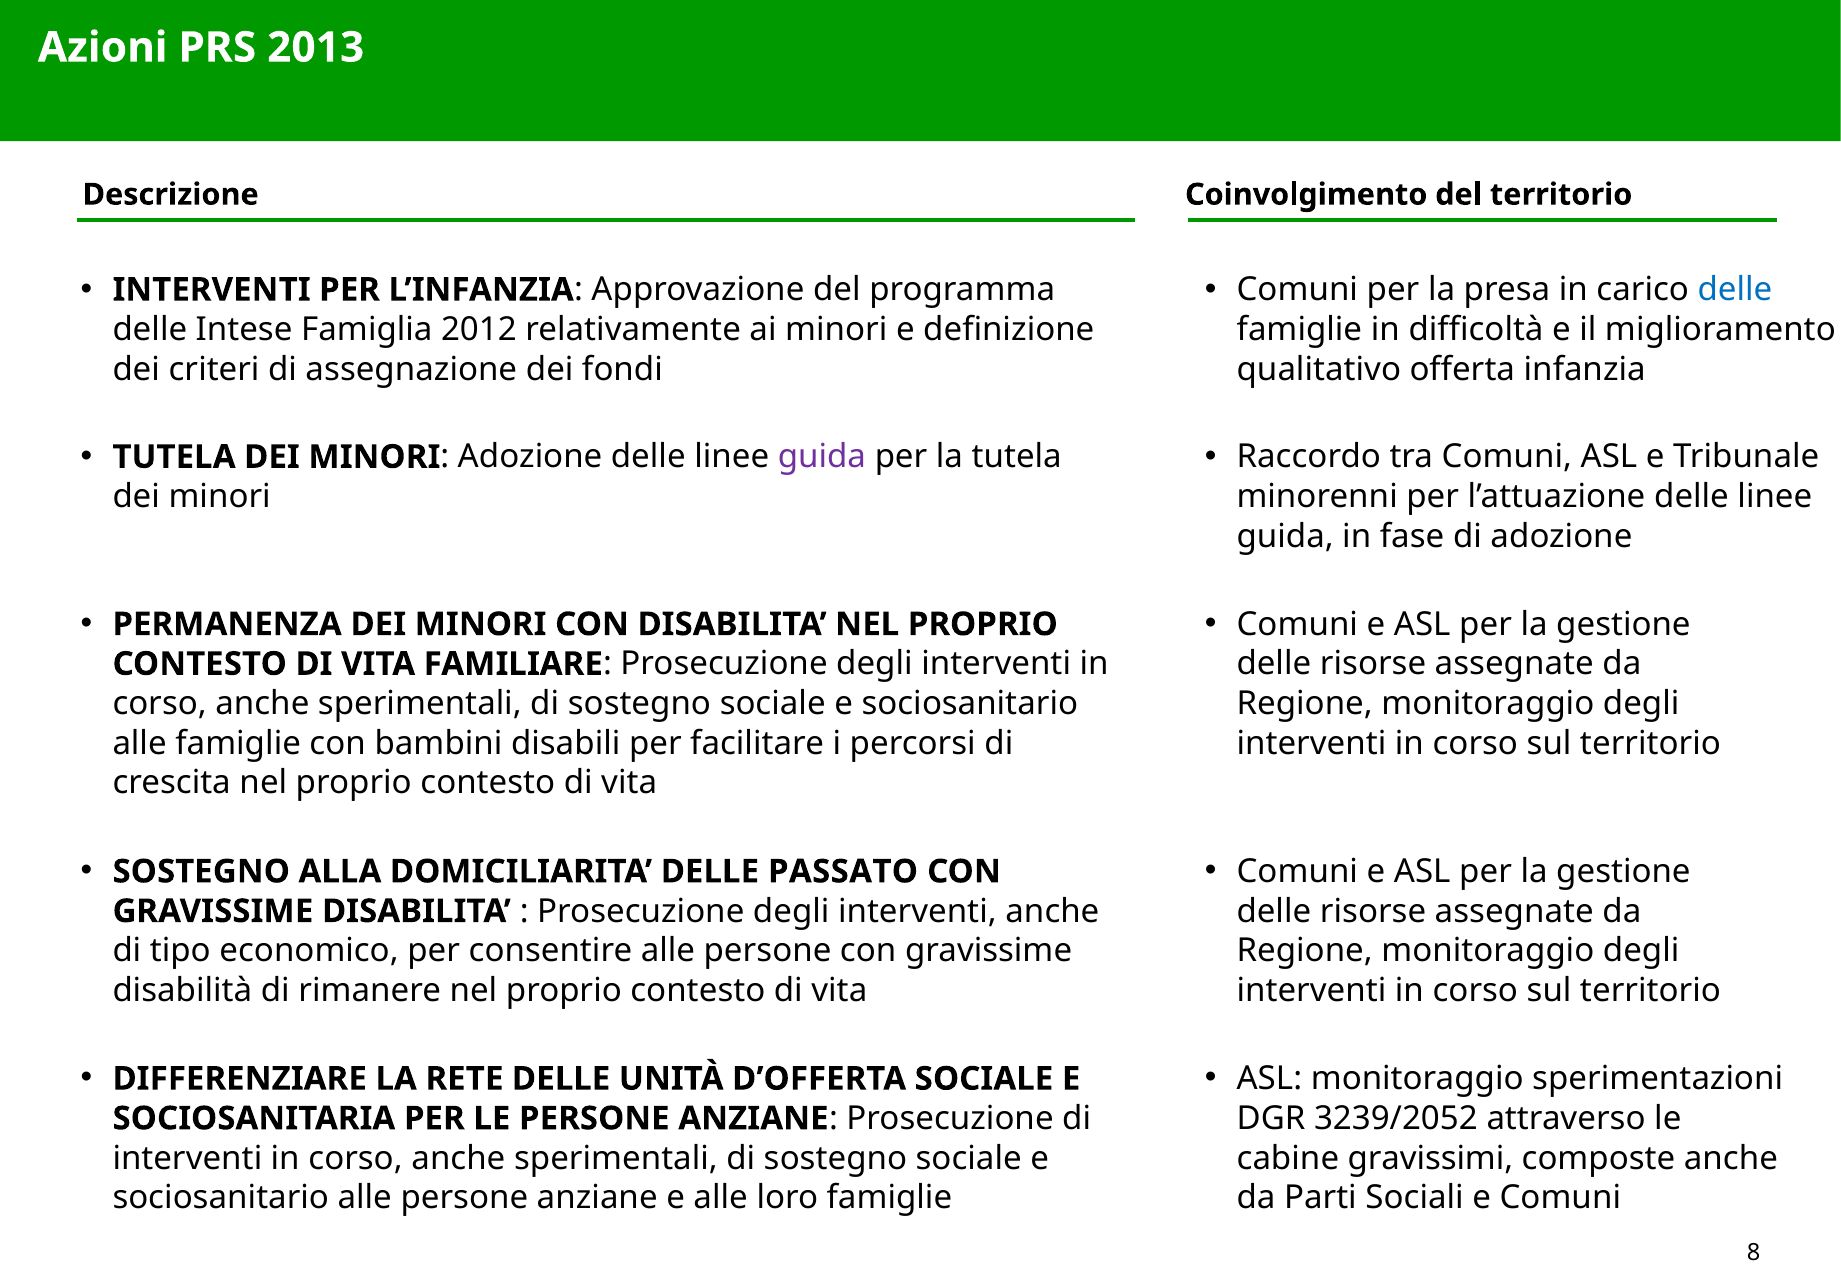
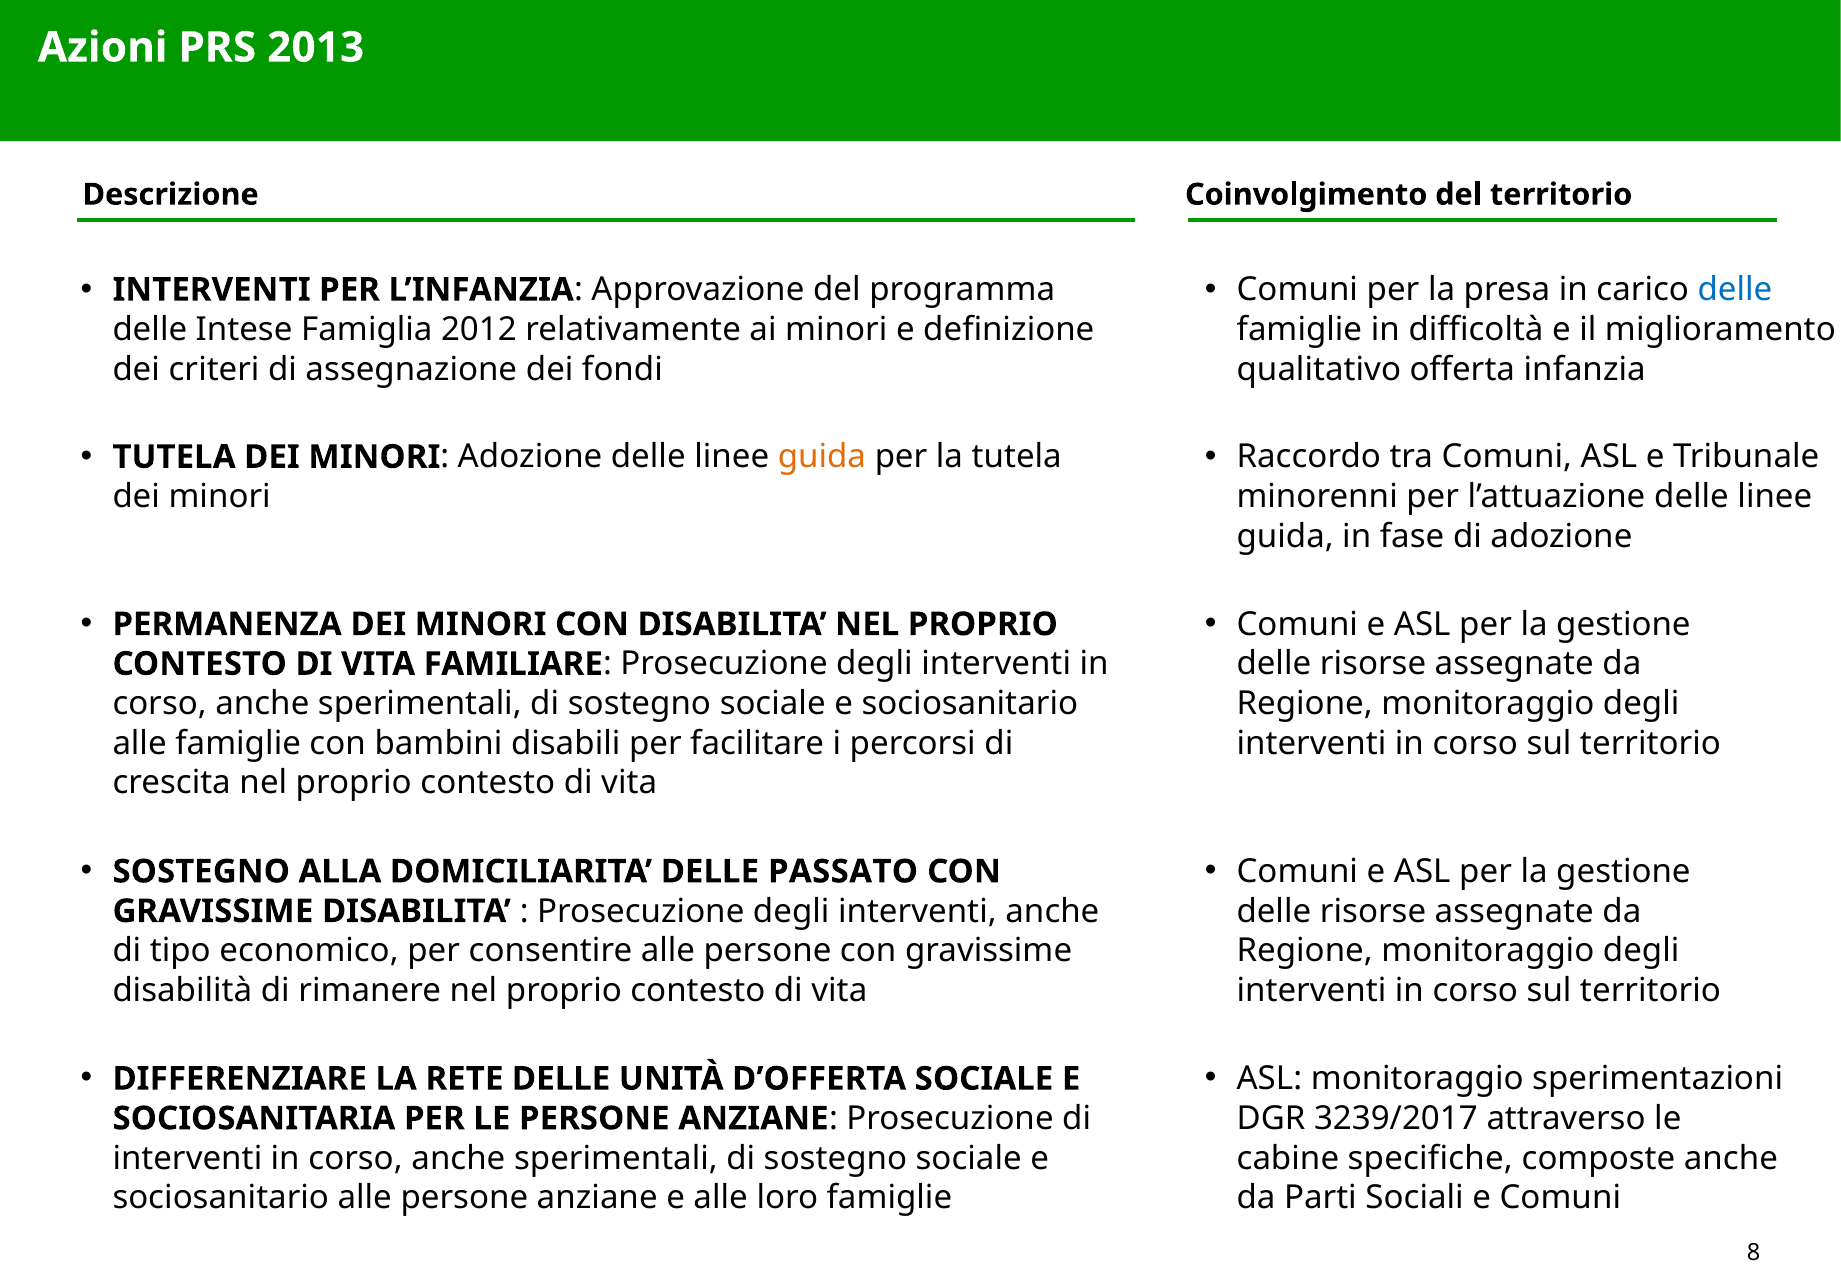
guida at (822, 457) colour: purple -> orange
3239/2052: 3239/2052 -> 3239/2017
gravissimi: gravissimi -> specifiche
